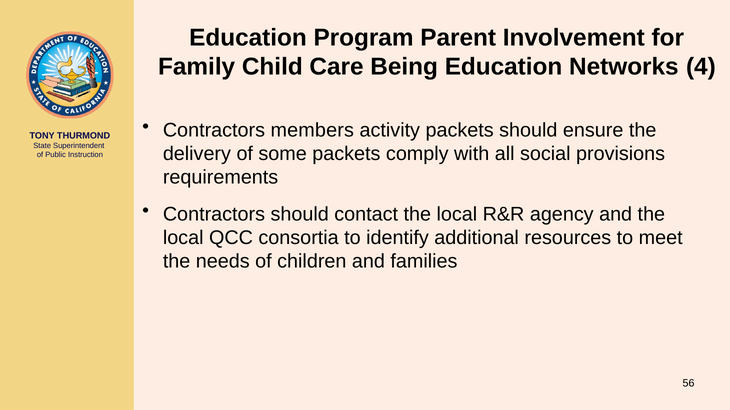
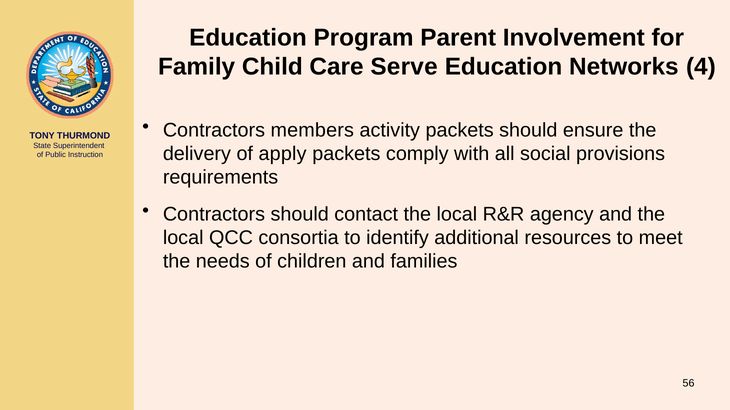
Being: Being -> Serve
some: some -> apply
